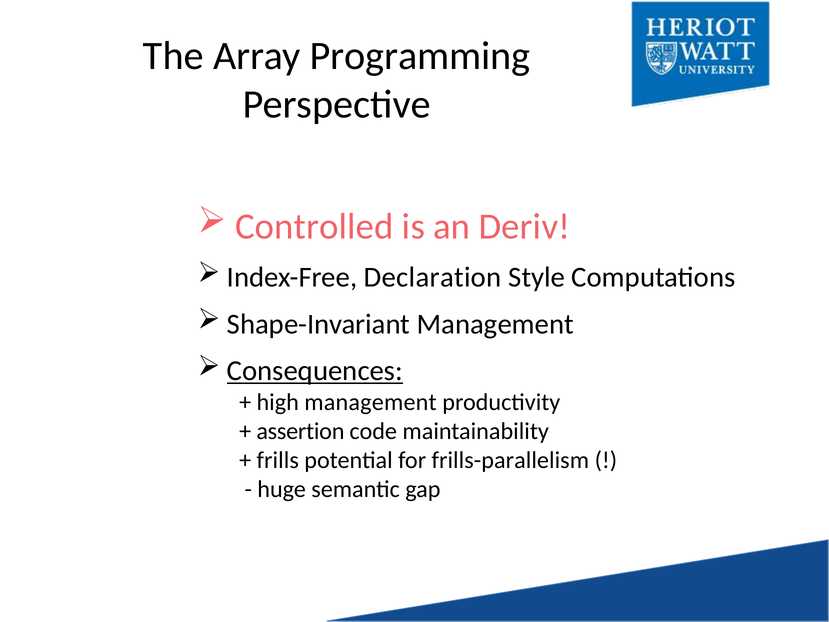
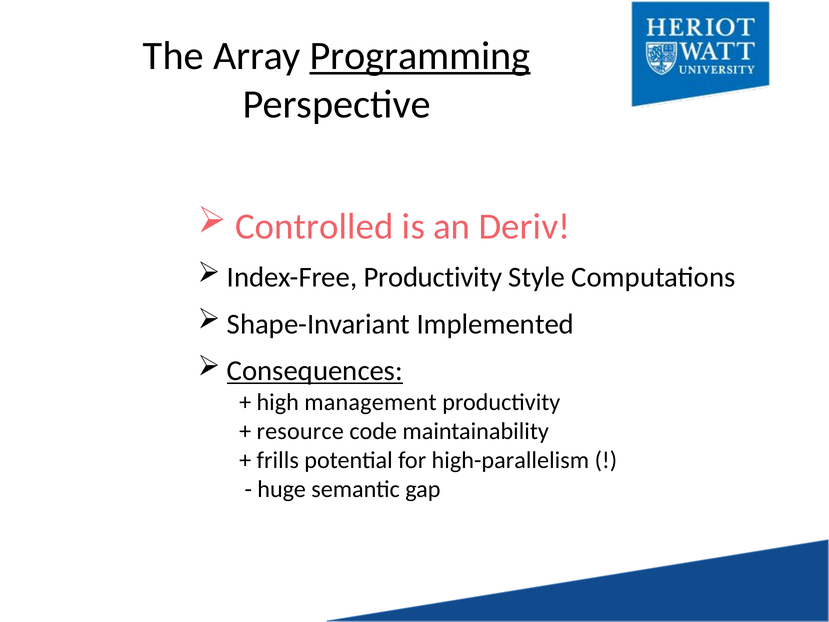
Programming underline: none -> present
Index-Free Declaration: Declaration -> Productivity
Shape-Invariant Management: Management -> Implemented
assertion: assertion -> resource
frills-parallelism: frills-parallelism -> high-parallelism
